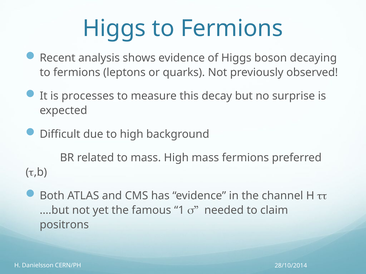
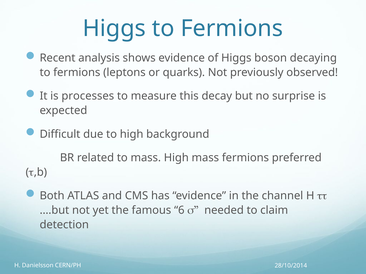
1: 1 -> 6
positrons: positrons -> detection
